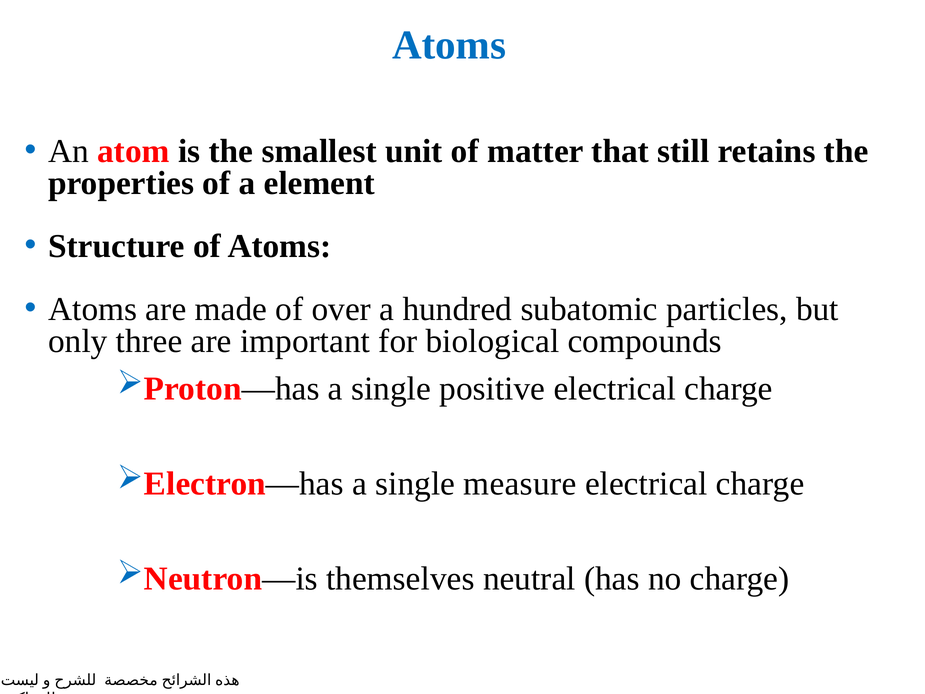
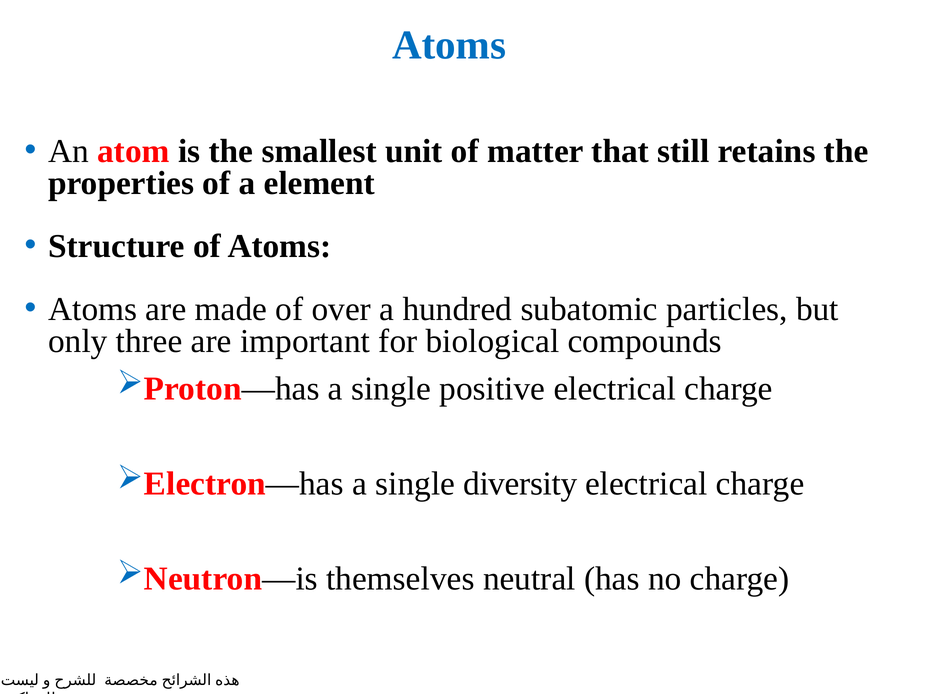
measure: measure -> diversity
